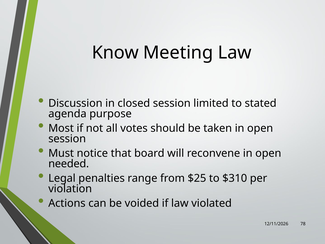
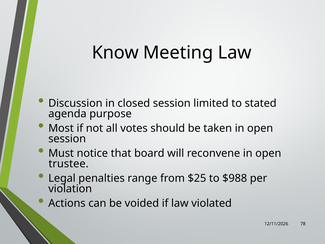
needed: needed -> trustee
$310: $310 -> $988
